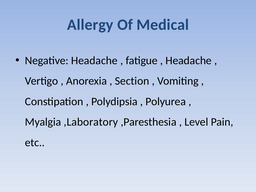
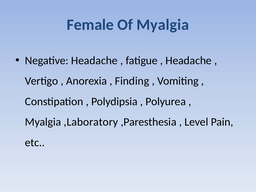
Allergy: Allergy -> Female
Of Medical: Medical -> Myalgia
Section: Section -> Finding
